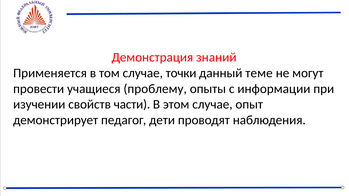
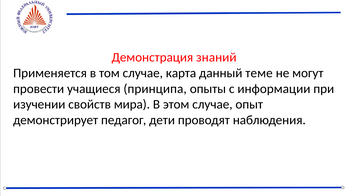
точки: точки -> карта
проблему: проблему -> принципа
части: части -> мира
